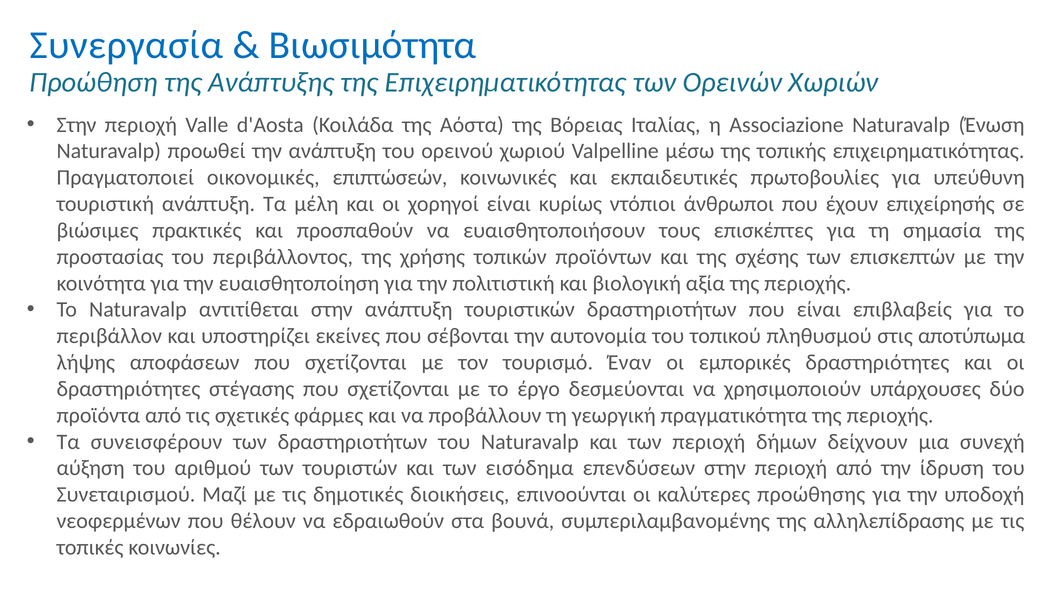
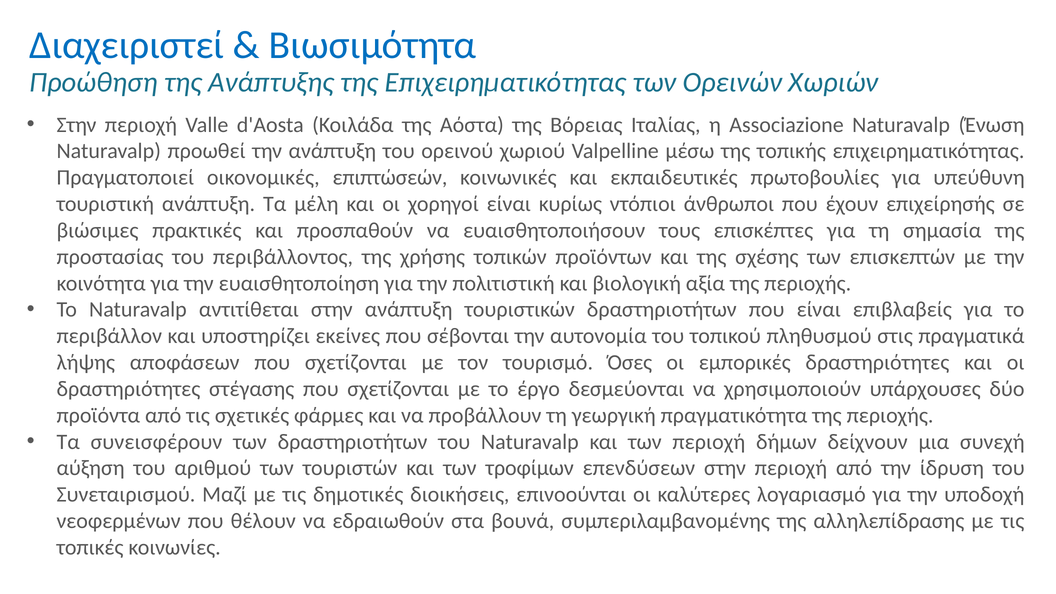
Συνεργασία: Συνεργασία -> Διαχειριστεί
αποτύπωμα: αποτύπωμα -> πραγματικά
Έναν: Έναν -> Όσες
εισόδημα: εισόδημα -> τροφίμων
προώθησης: προώθησης -> λογαριασμό
